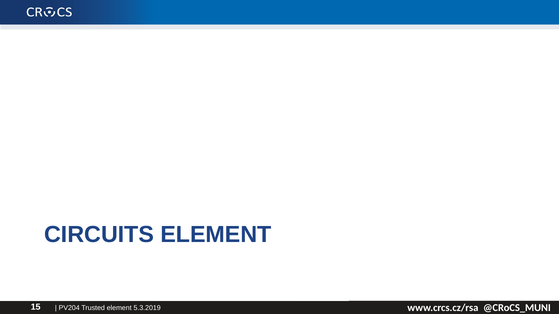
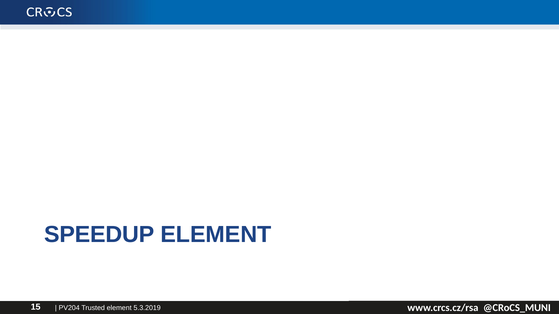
CIRCUITS: CIRCUITS -> SPEEDUP
